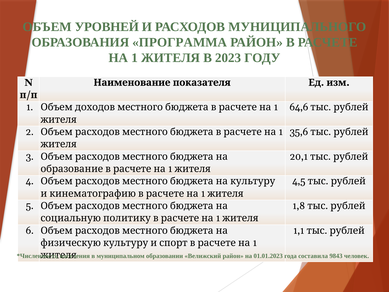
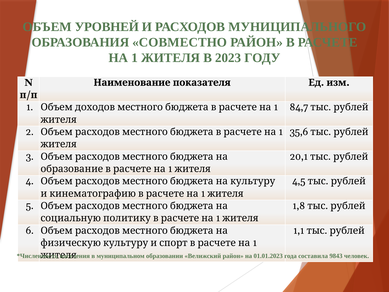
ПРОГРАММА: ПРОГРАММА -> СОВМЕСТНО
64,6: 64,6 -> 84,7
